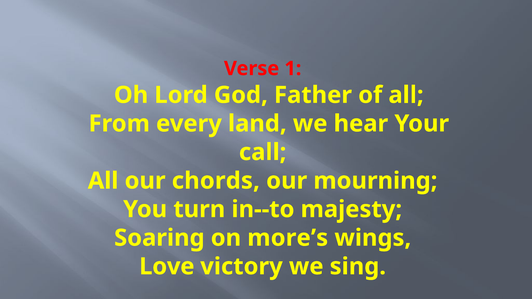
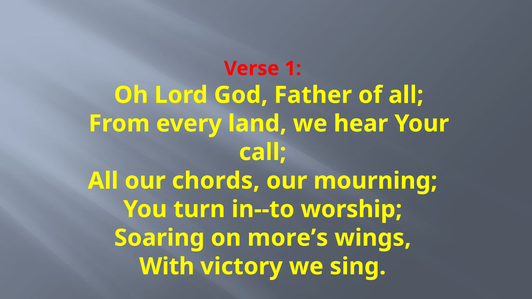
majesty: majesty -> worship
Love: Love -> With
